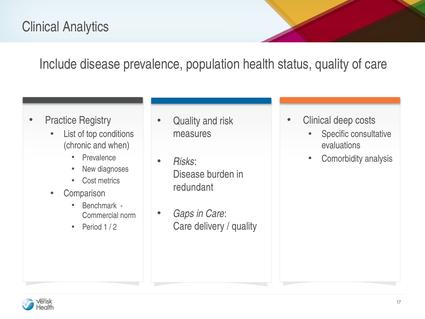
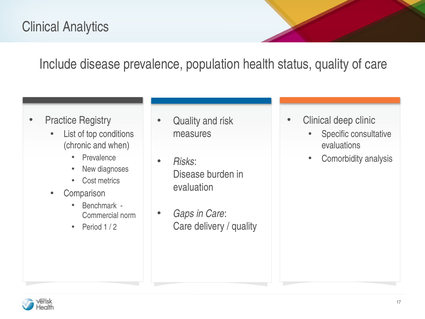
costs: costs -> clinic
redundant: redundant -> evaluation
